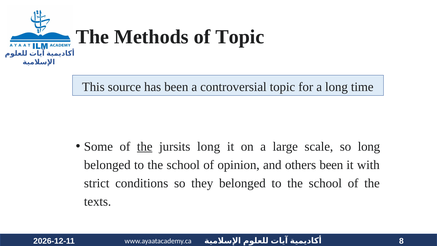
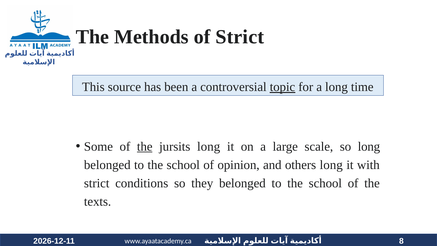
of Topic: Topic -> Strict
topic at (282, 87) underline: none -> present
others been: been -> long
